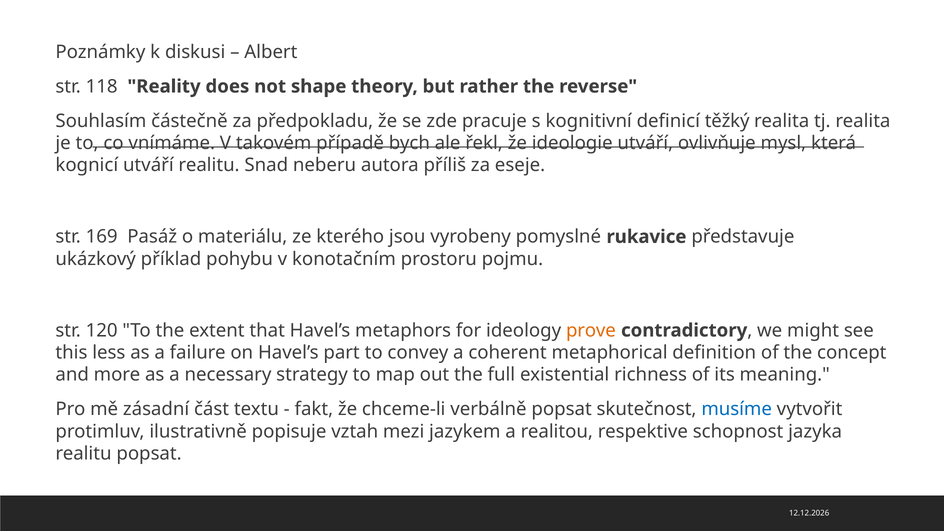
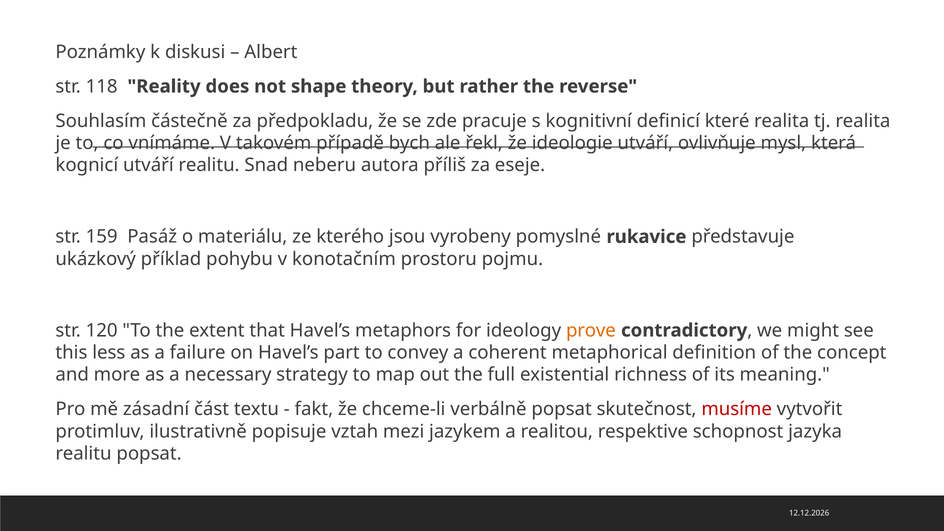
těžký: těžký -> které
169: 169 -> 159
musíme colour: blue -> red
